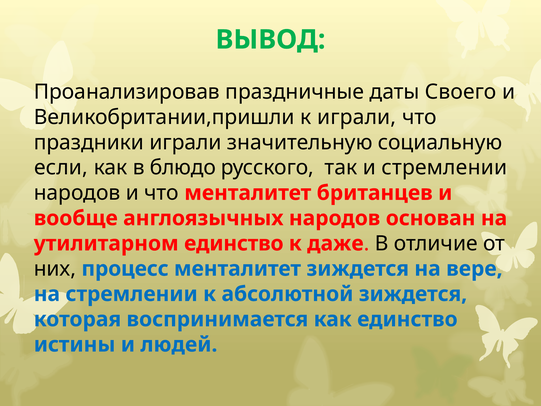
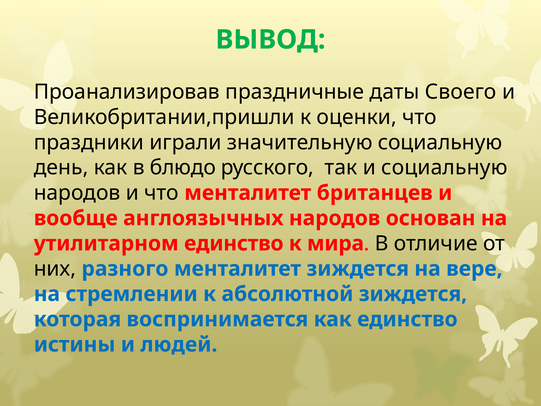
к играли: играли -> оценки
если: если -> день
и стремлении: стремлении -> социальную
даже: даже -> мира
процесс: процесс -> разного
